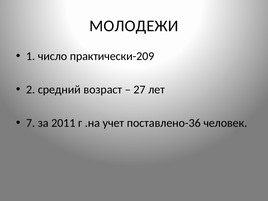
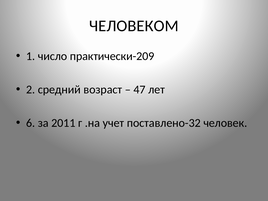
МОЛОДЕЖИ: МОЛОДЕЖИ -> ЧЕЛОВЕКОМ
27: 27 -> 47
7: 7 -> 6
поставлено-36: поставлено-36 -> поставлено-32
